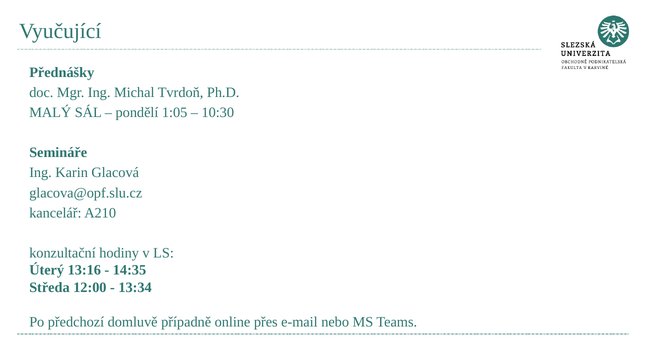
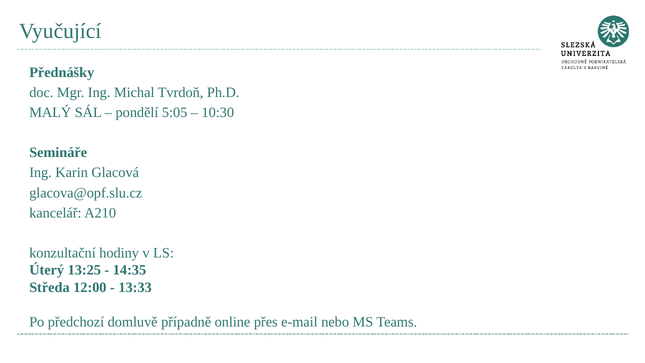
1:05: 1:05 -> 5:05
13:16: 13:16 -> 13:25
13:34: 13:34 -> 13:33
